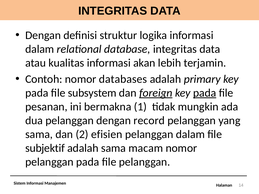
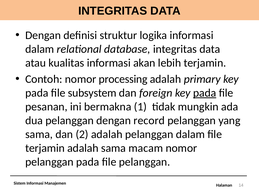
databases: databases -> processing
foreign underline: present -> none
2 efisien: efisien -> adalah
subjektif at (45, 148): subjektif -> terjamin
